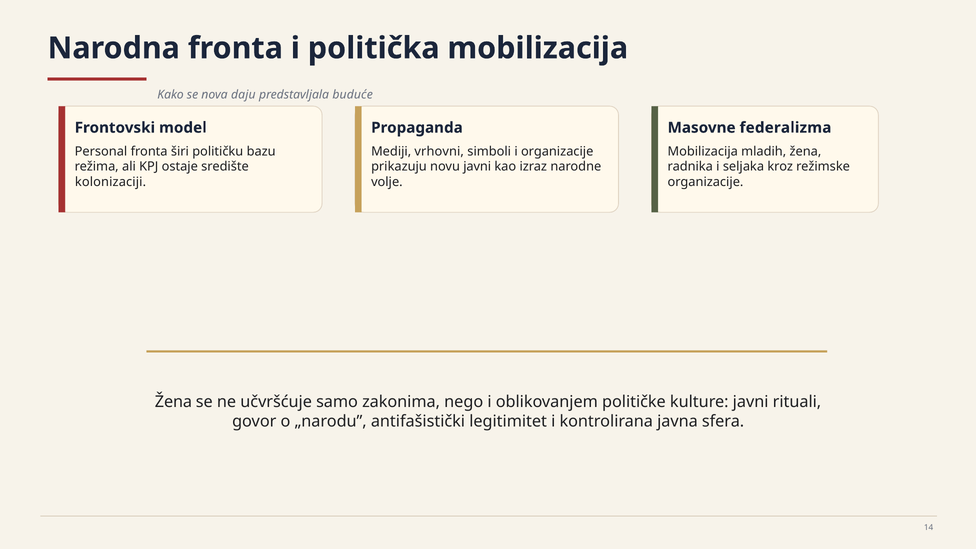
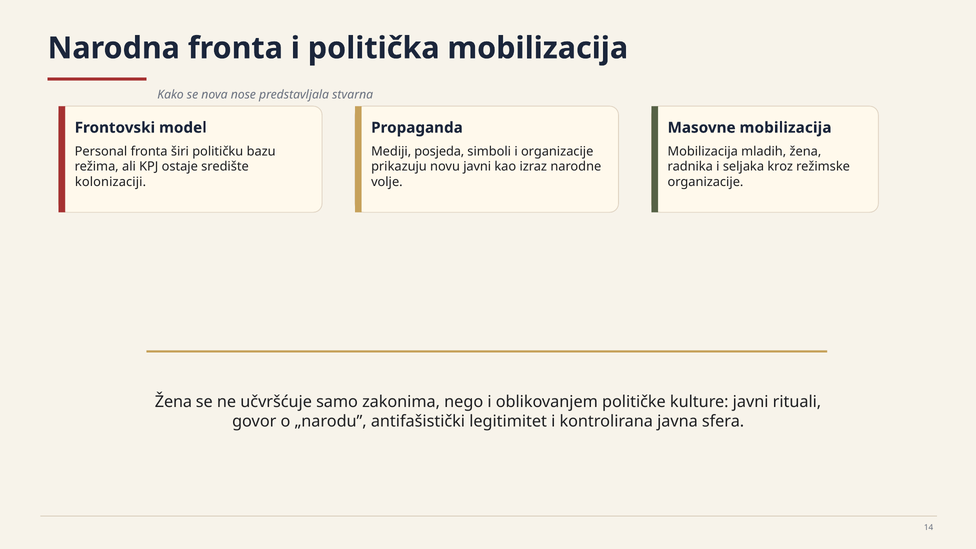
daju: daju -> nose
buduće: buduće -> stvarna
Masovne federalizma: federalizma -> mobilizacija
vrhovni: vrhovni -> posjeda
